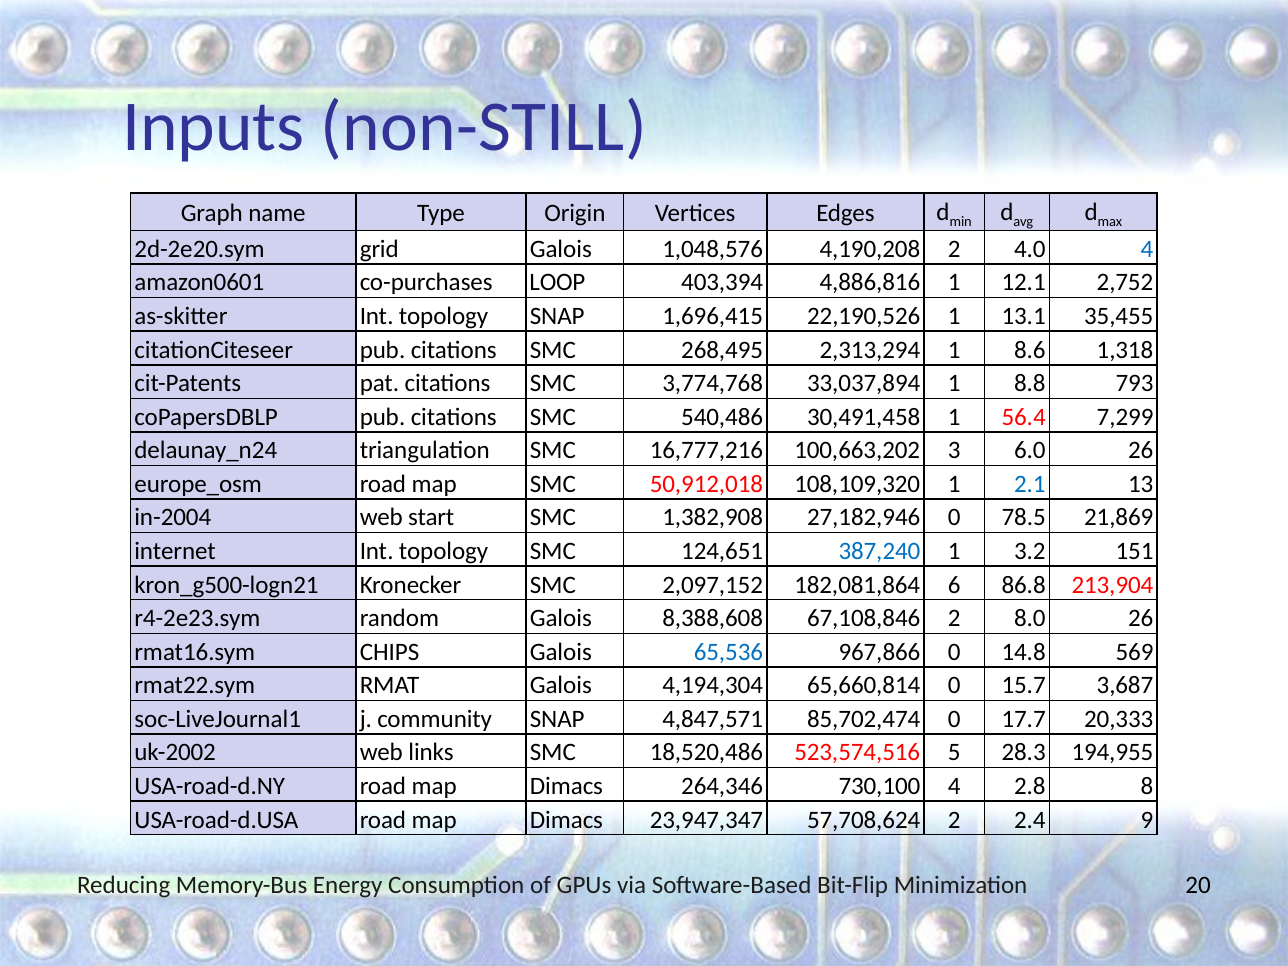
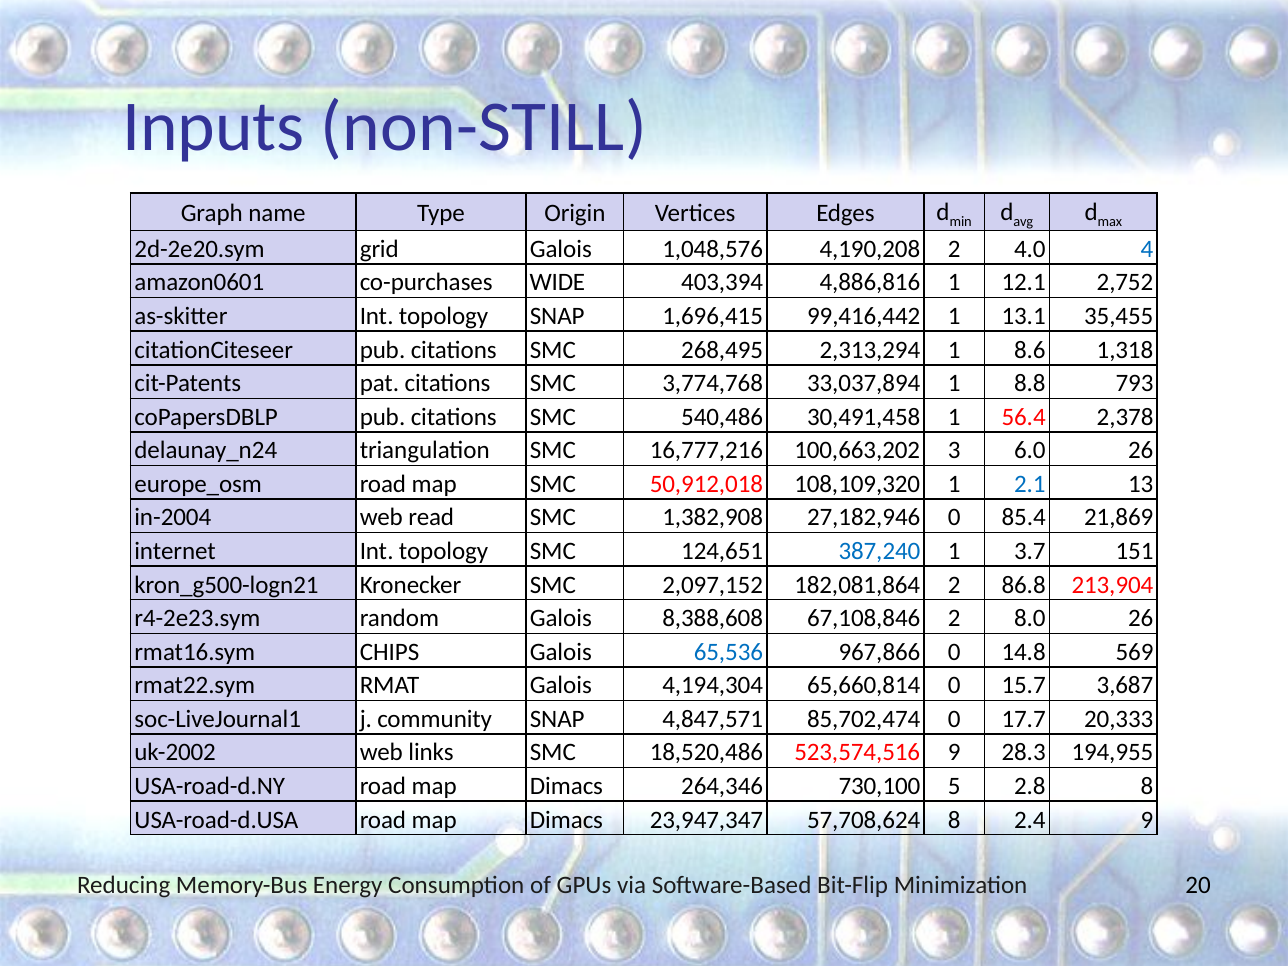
LOOP: LOOP -> WIDE
22,190,526: 22,190,526 -> 99,416,442
7,299: 7,299 -> 2,378
start: start -> read
78.5: 78.5 -> 85.4
3.2: 3.2 -> 3.7
182,081,864 6: 6 -> 2
523,574,516 5: 5 -> 9
730,100 4: 4 -> 5
57,708,624 2: 2 -> 8
